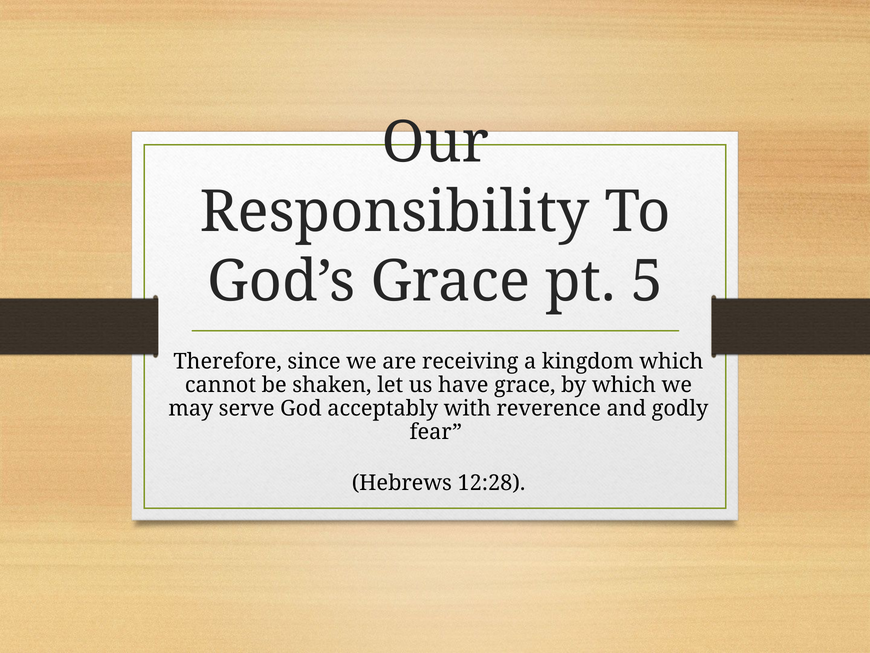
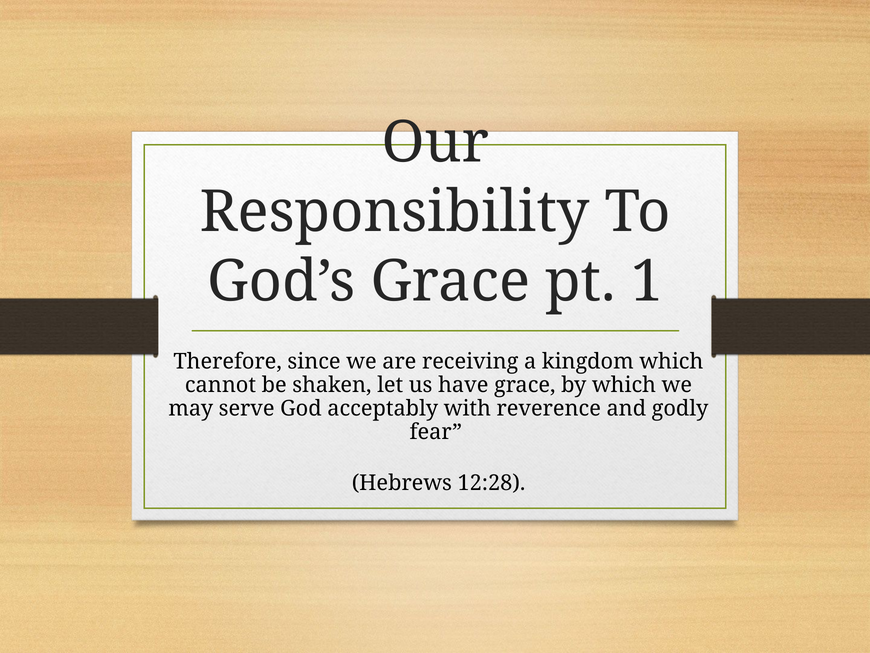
5: 5 -> 1
